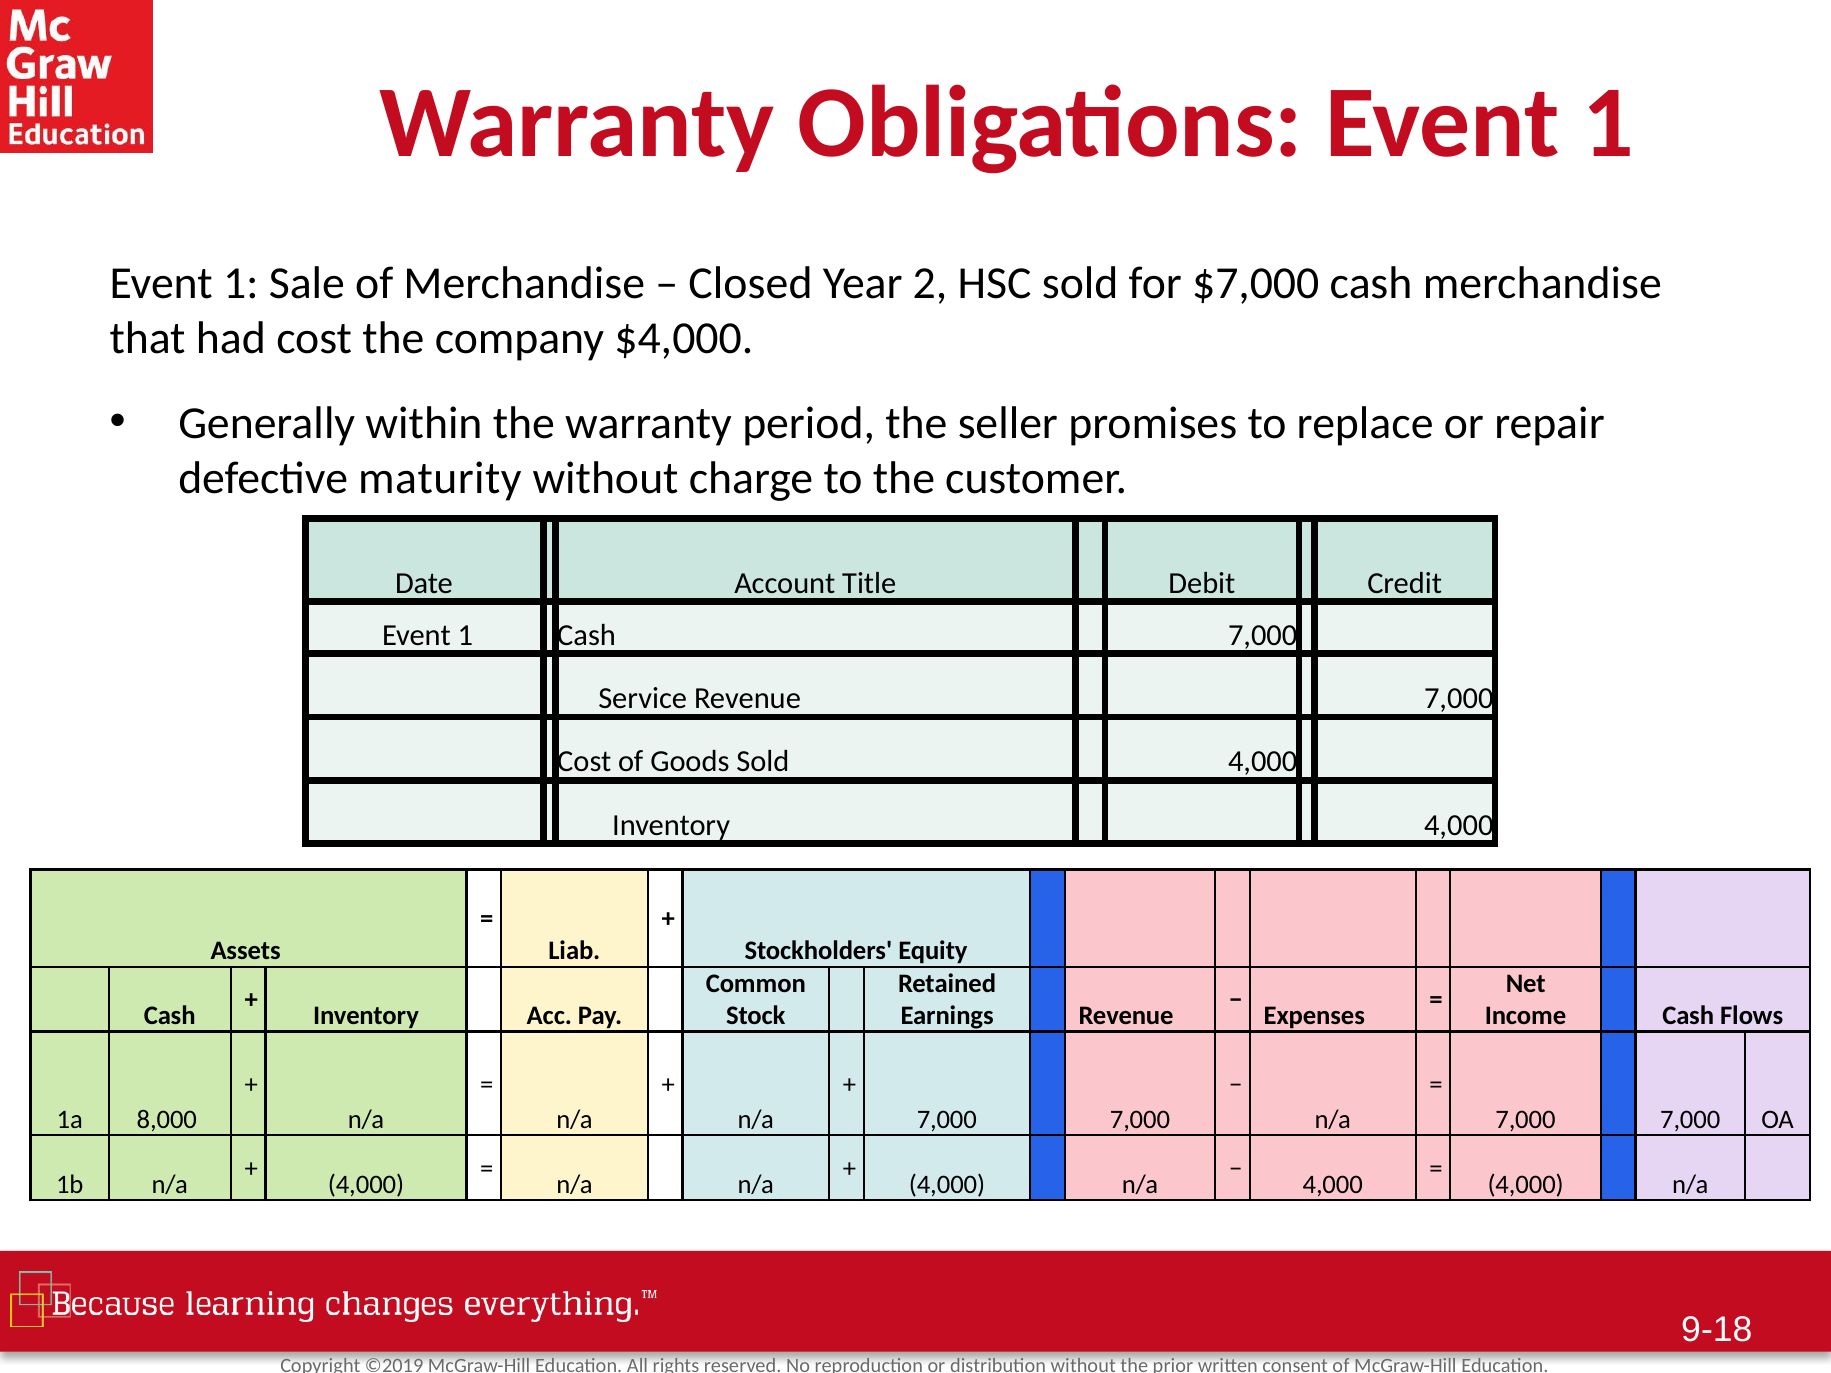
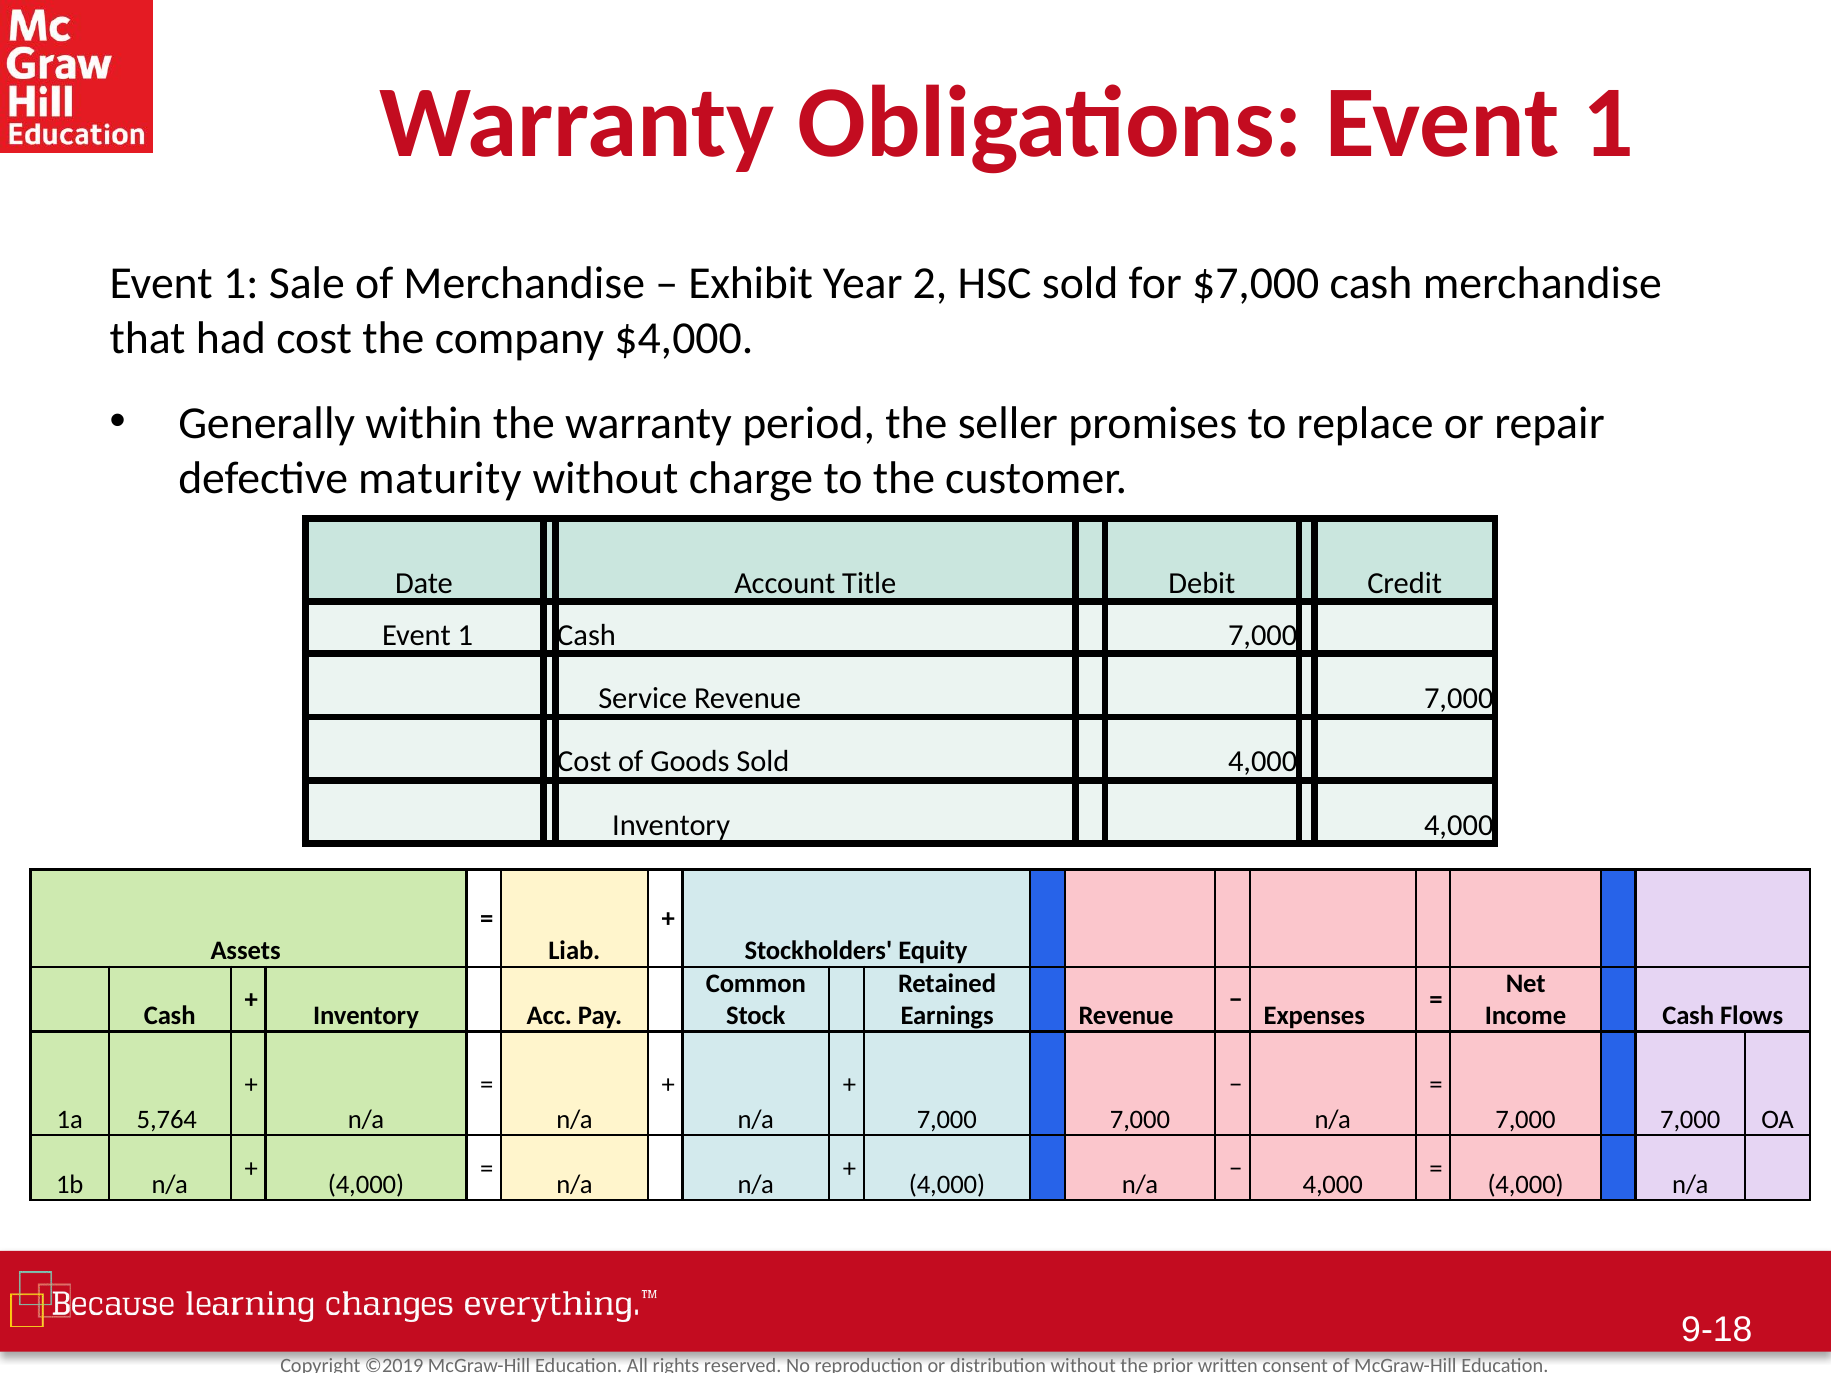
Closed: Closed -> Exhibit
8,000: 8,000 -> 5,764
